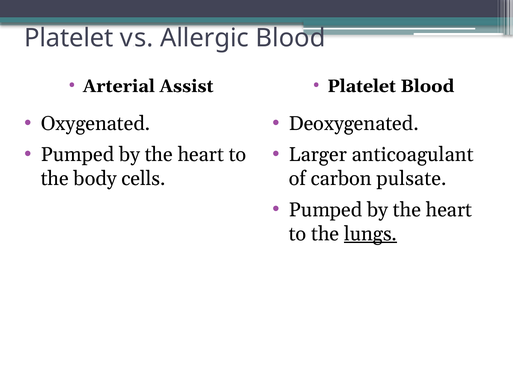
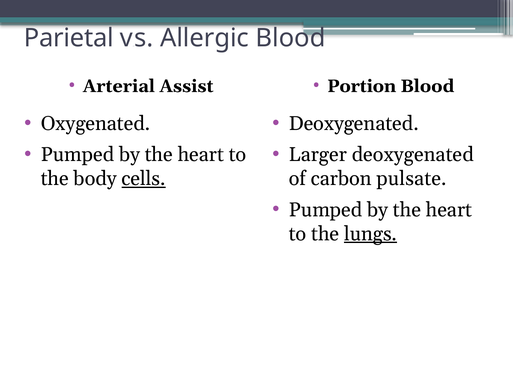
Platelet at (69, 38): Platelet -> Parietal
Platelet at (362, 86): Platelet -> Portion
Larger anticoagulant: anticoagulant -> deoxygenated
cells underline: none -> present
